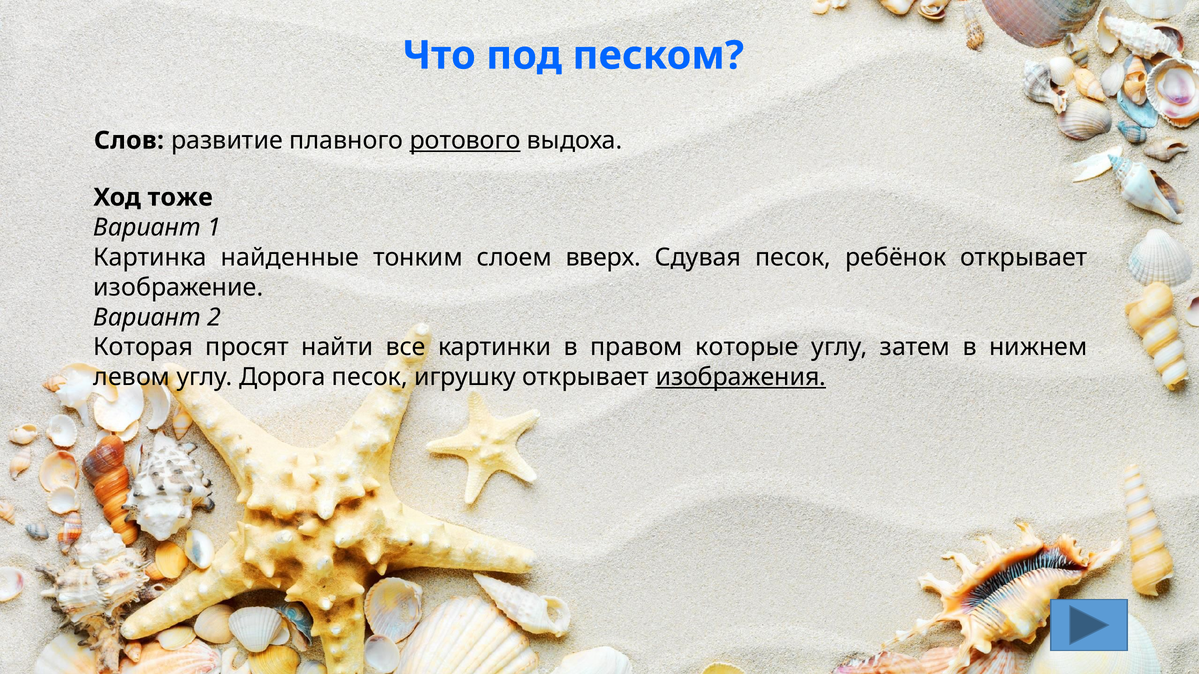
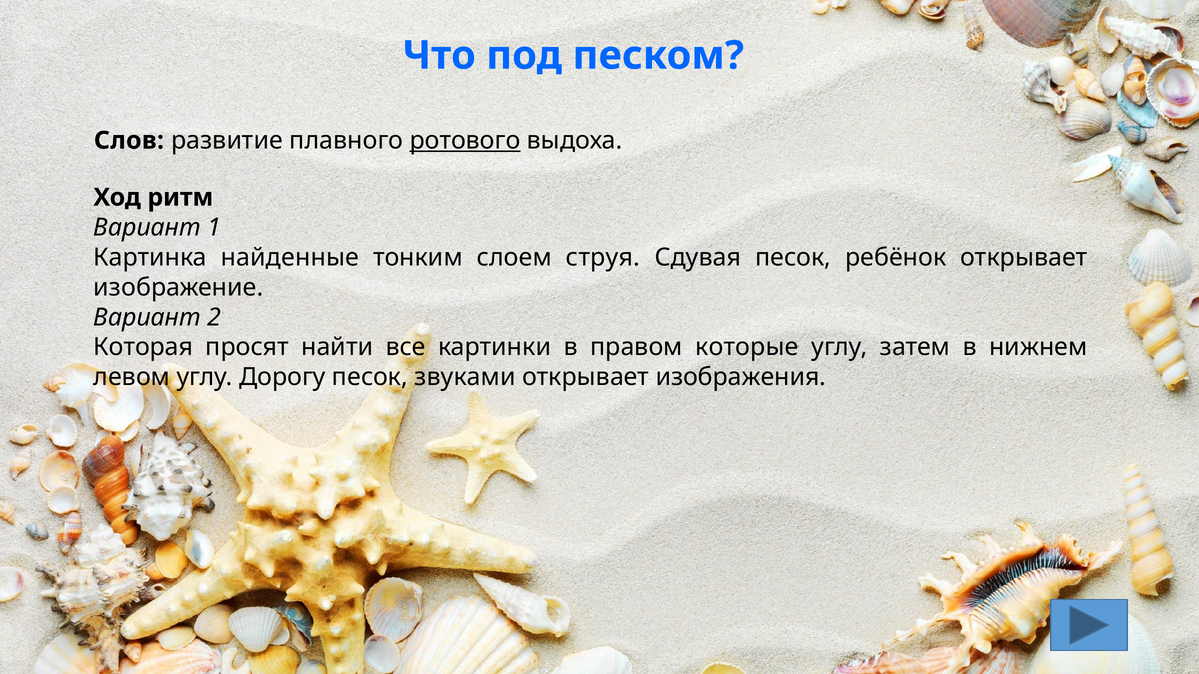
тоже: тоже -> ритм
вверх: вверх -> струя
Дорога: Дорога -> Дорогу
игрушку: игрушку -> звуками
изображения underline: present -> none
